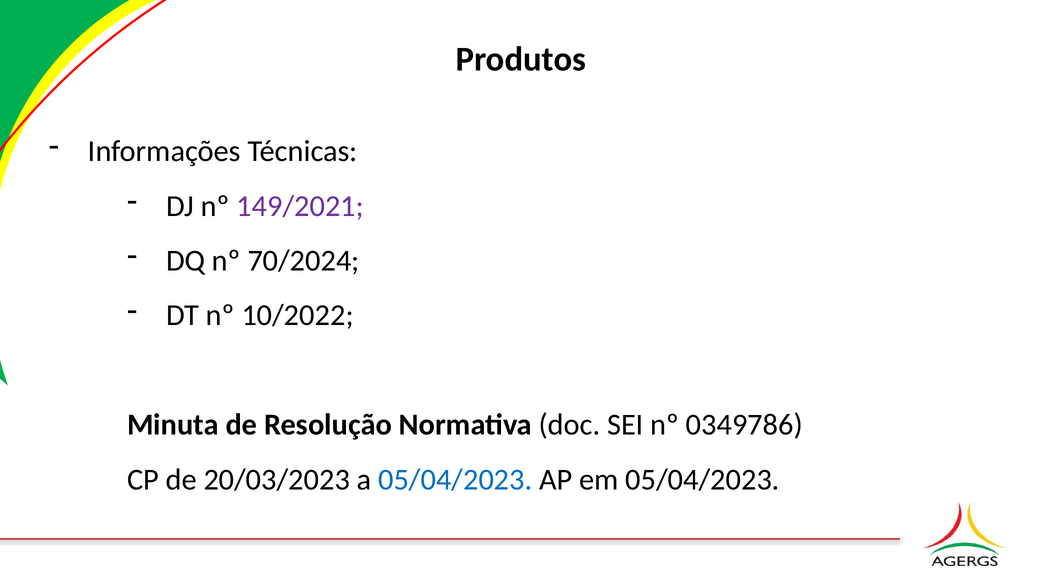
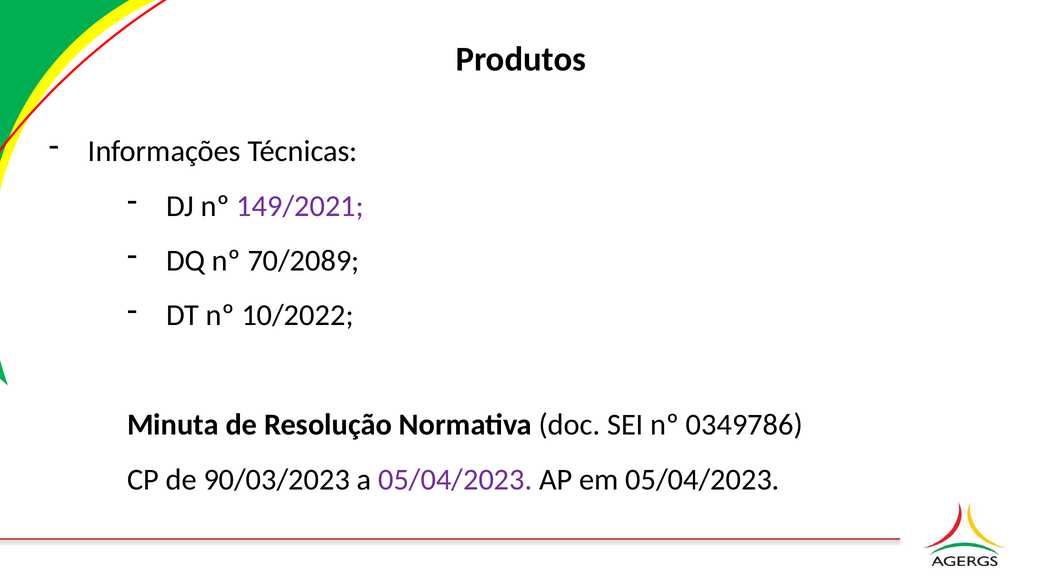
70/2024: 70/2024 -> 70/2089
20/03/2023: 20/03/2023 -> 90/03/2023
05/04/2023 at (455, 480) colour: blue -> purple
